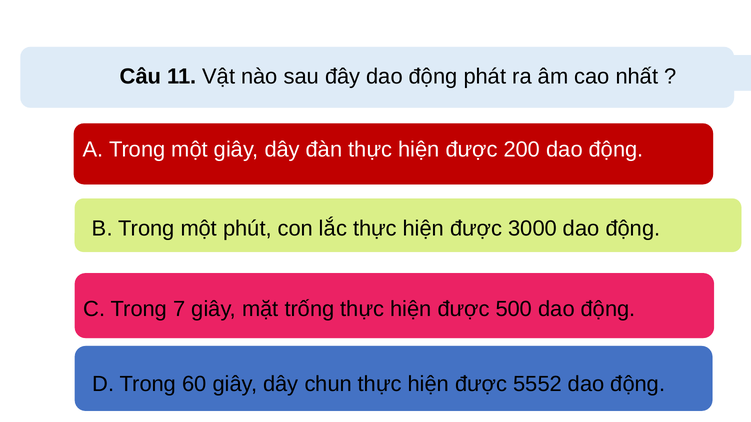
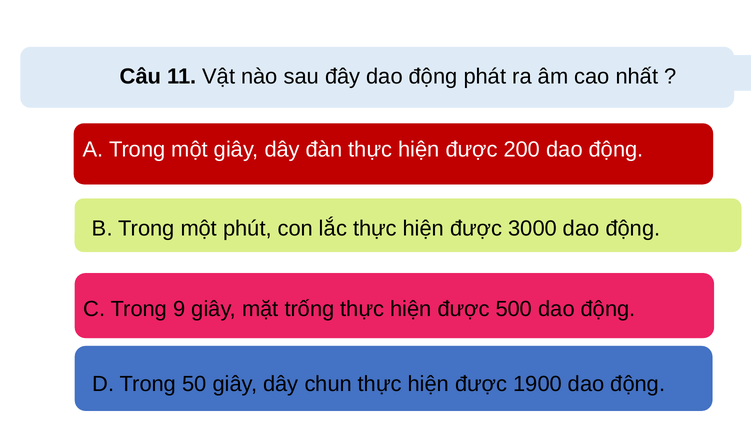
7: 7 -> 9
60: 60 -> 50
5552: 5552 -> 1900
